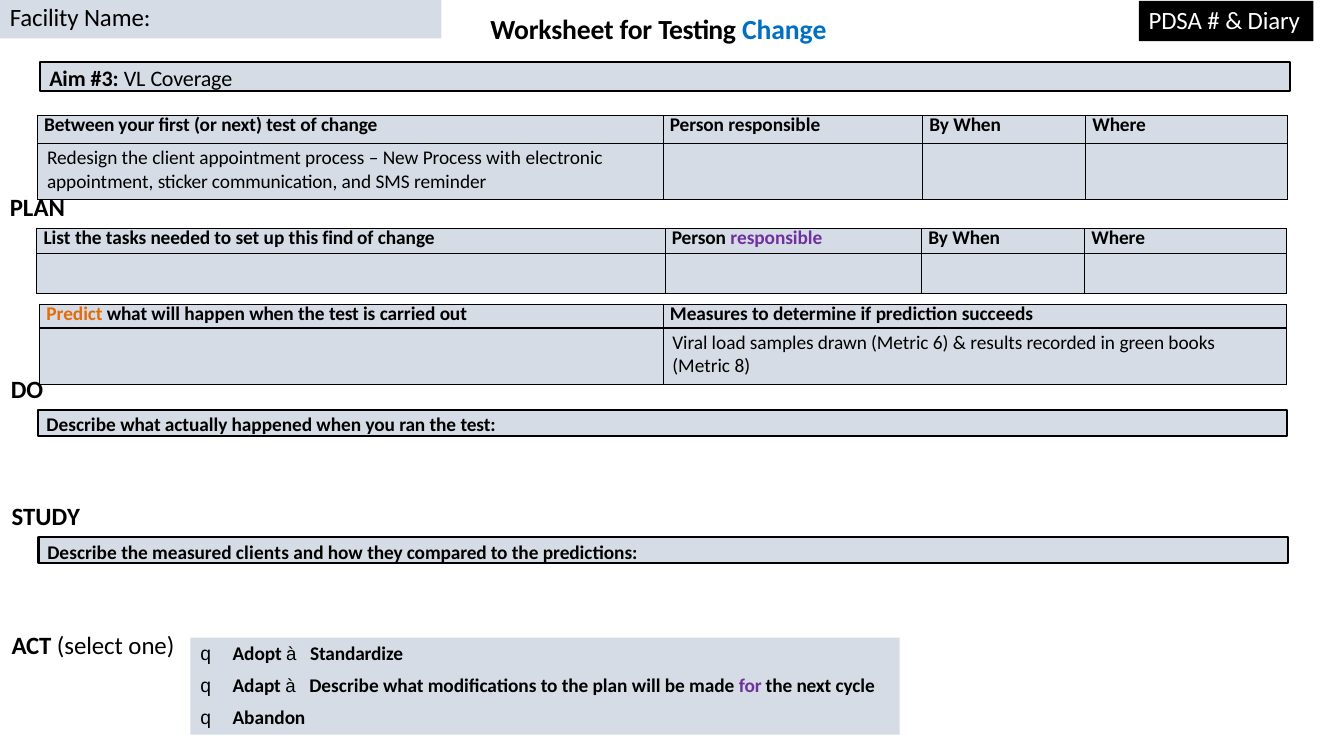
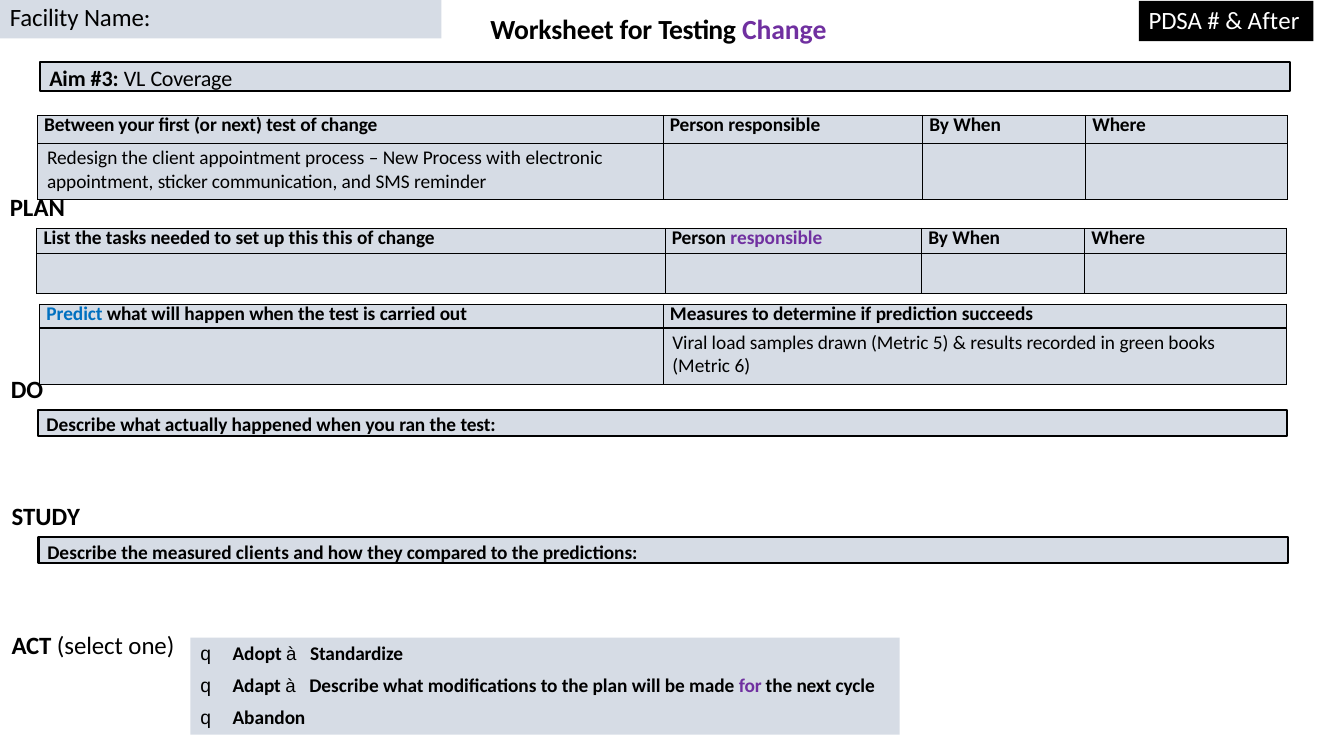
Change at (784, 30) colour: blue -> purple
Diary: Diary -> After
this find: find -> this
Predict colour: orange -> blue
6: 6 -> 5
8: 8 -> 6
